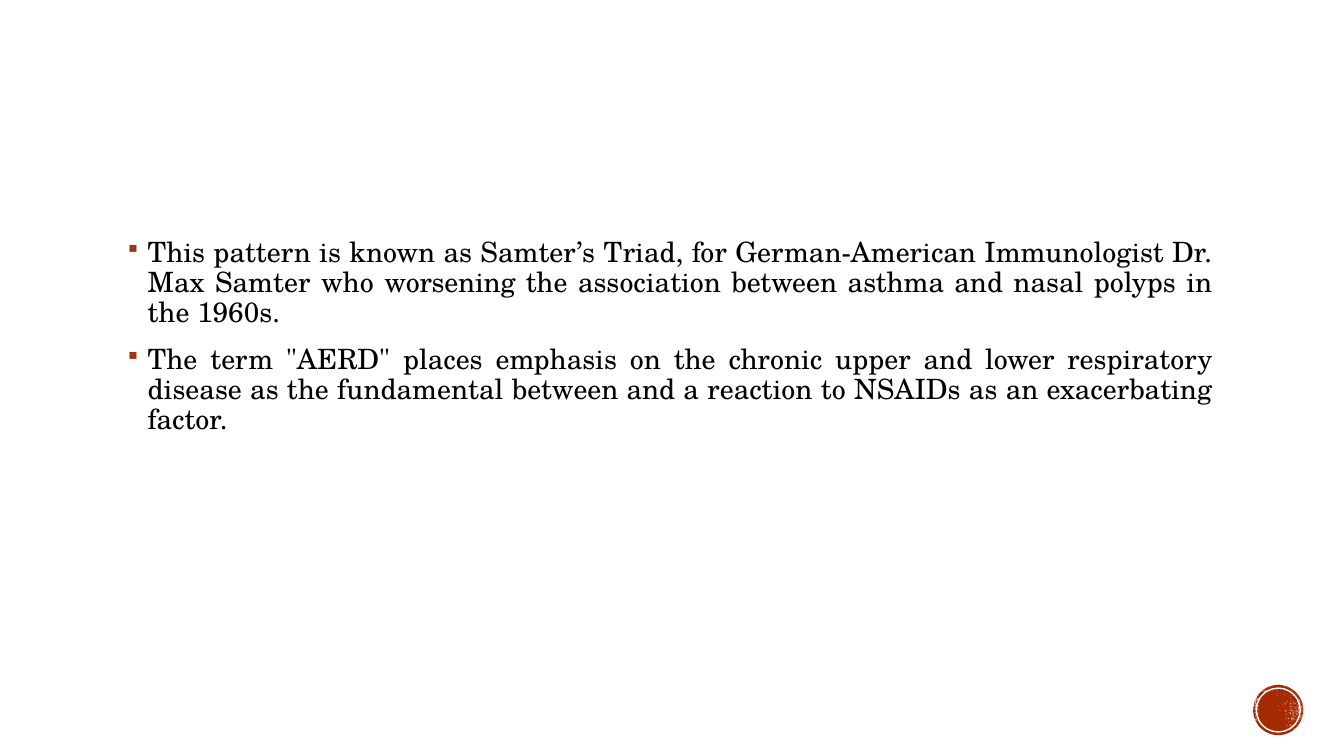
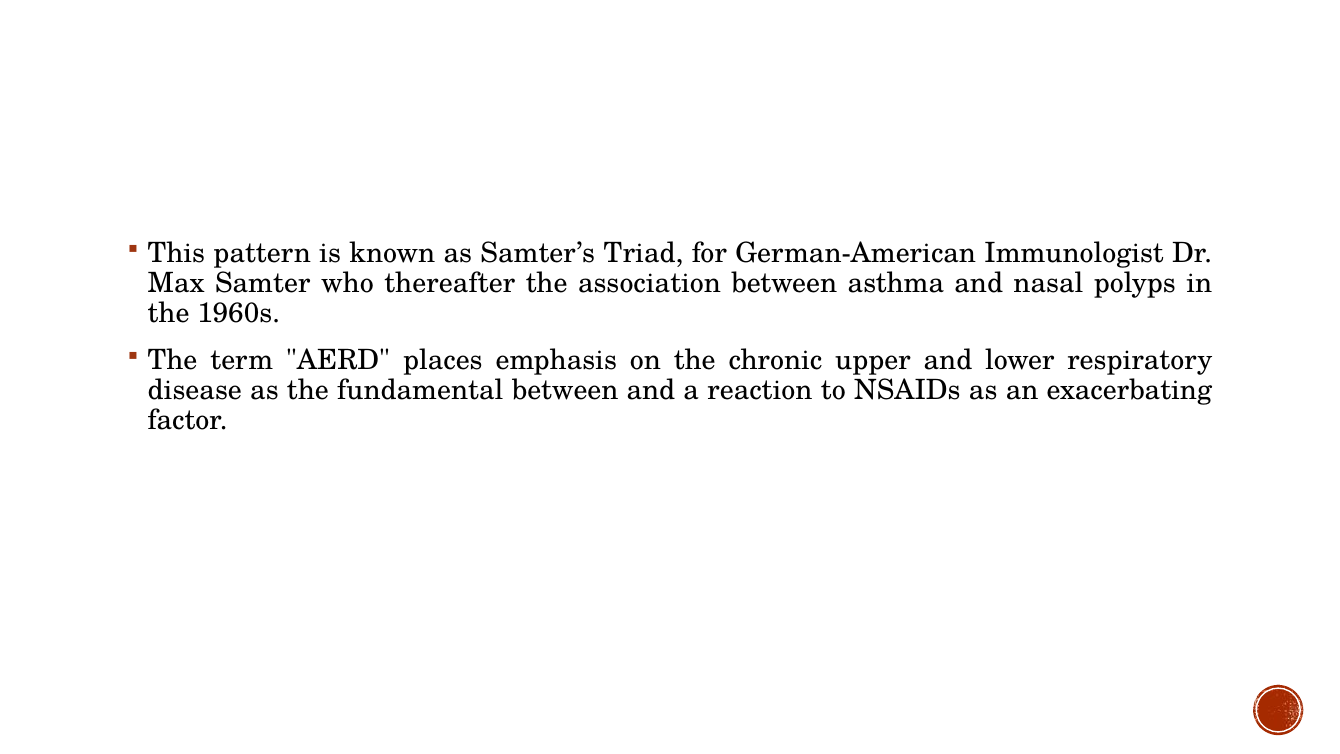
worsening: worsening -> thereafter
